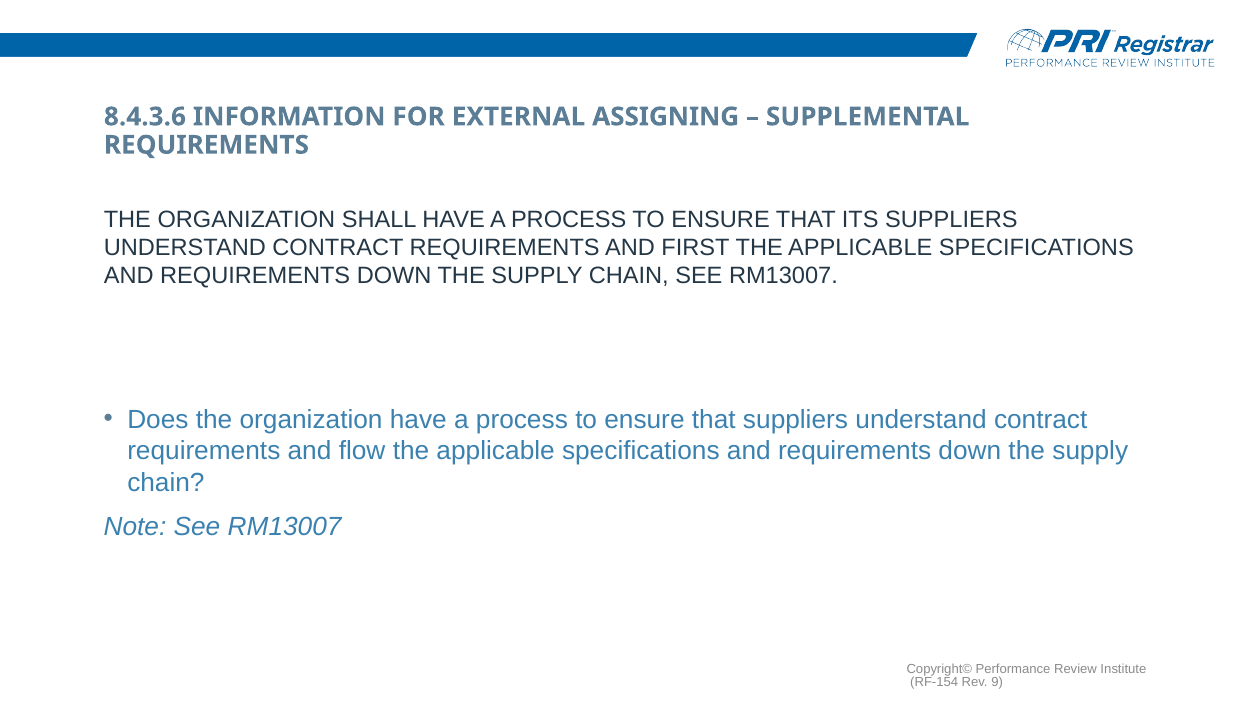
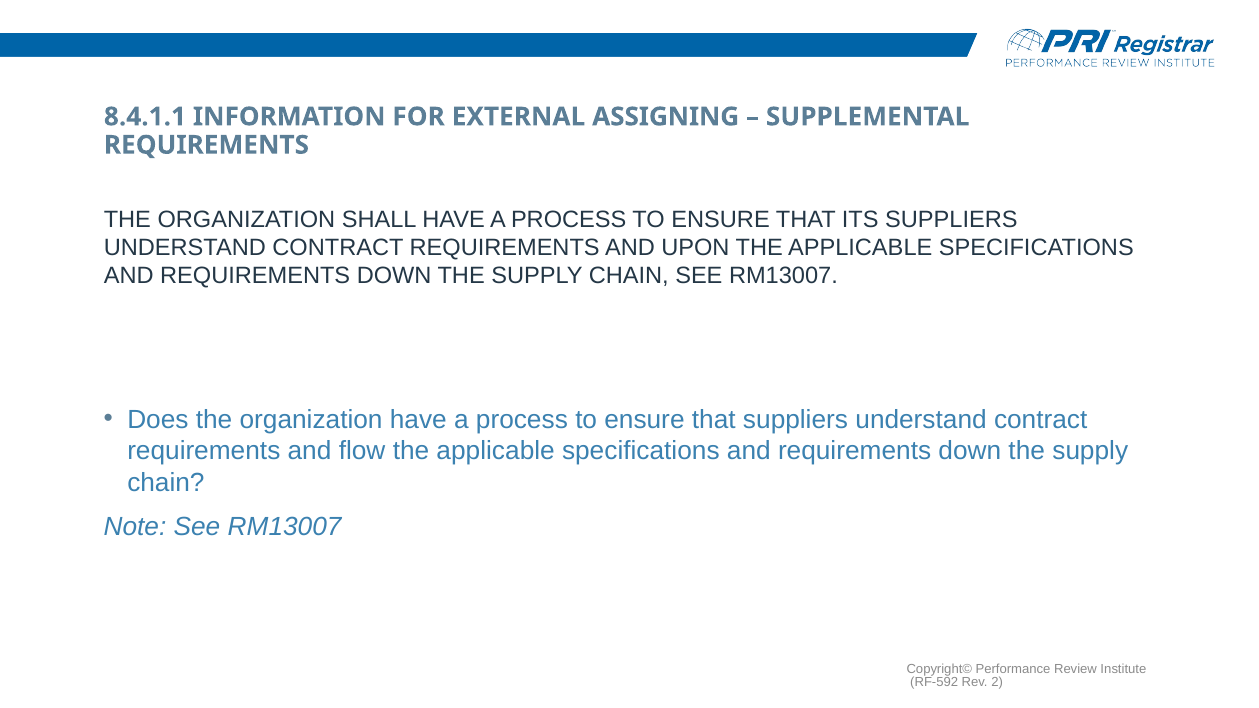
8.4.3.6: 8.4.3.6 -> 8.4.1.1
FIRST: FIRST -> UPON
RF-154: RF-154 -> RF-592
9: 9 -> 2
